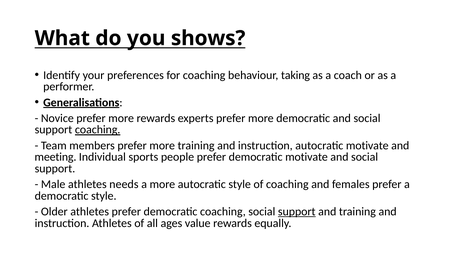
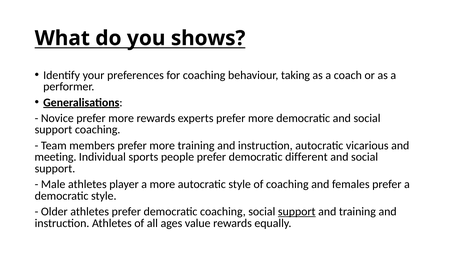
coaching at (98, 130) underline: present -> none
autocratic motivate: motivate -> vicarious
democratic motivate: motivate -> different
needs: needs -> player
